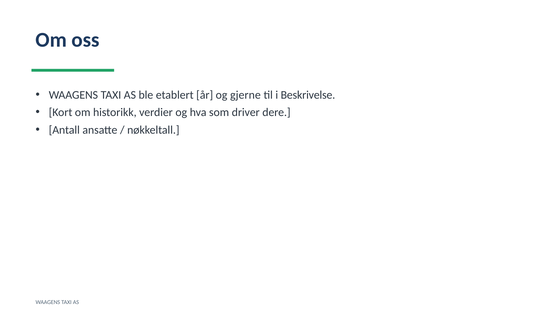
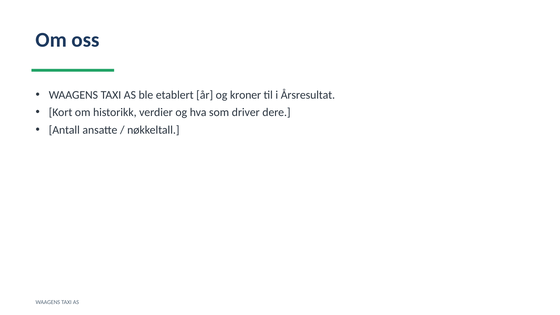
gjerne: gjerne -> kroner
Beskrivelse: Beskrivelse -> Årsresultat
